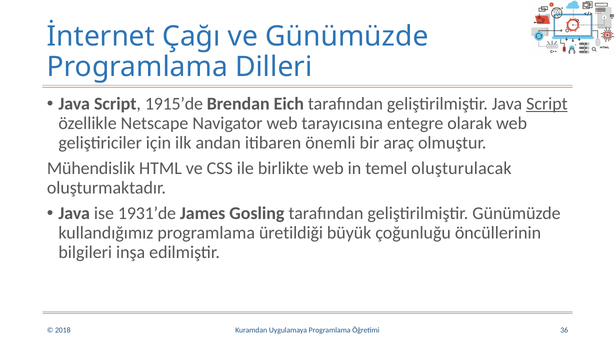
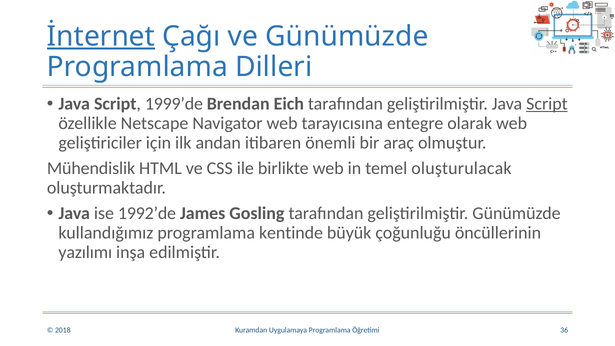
İnternet underline: none -> present
1915’de: 1915’de -> 1999’de
1931’de: 1931’de -> 1992’de
üretildiği: üretildiği -> kentinde
bilgileri: bilgileri -> yazılımı
